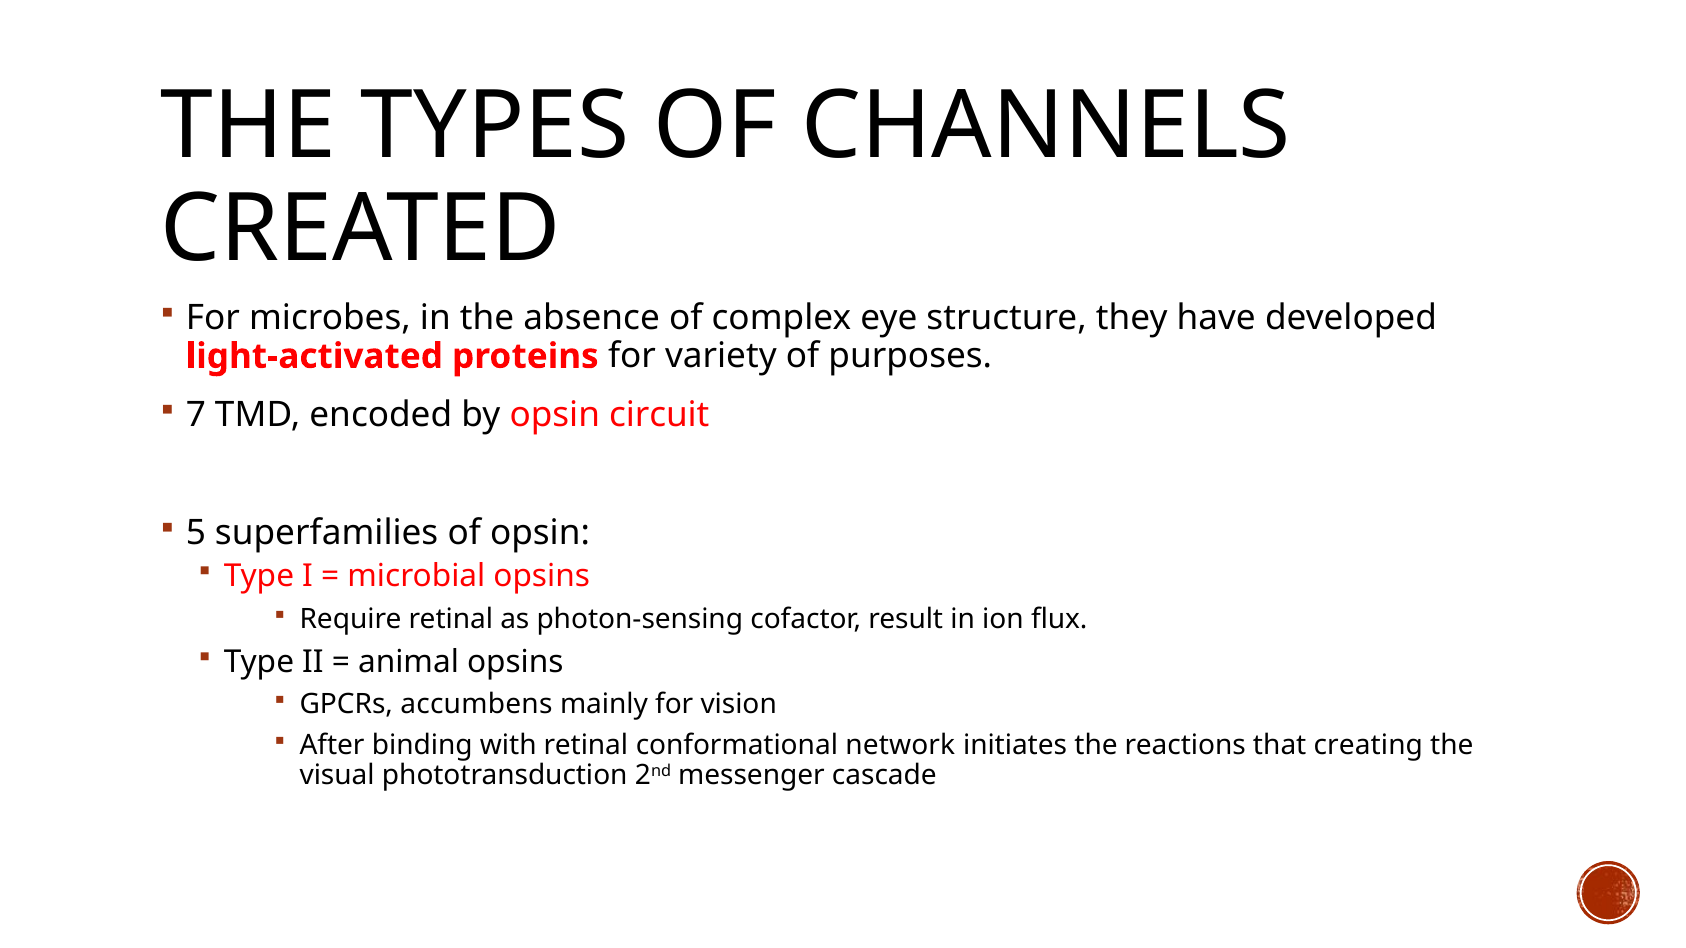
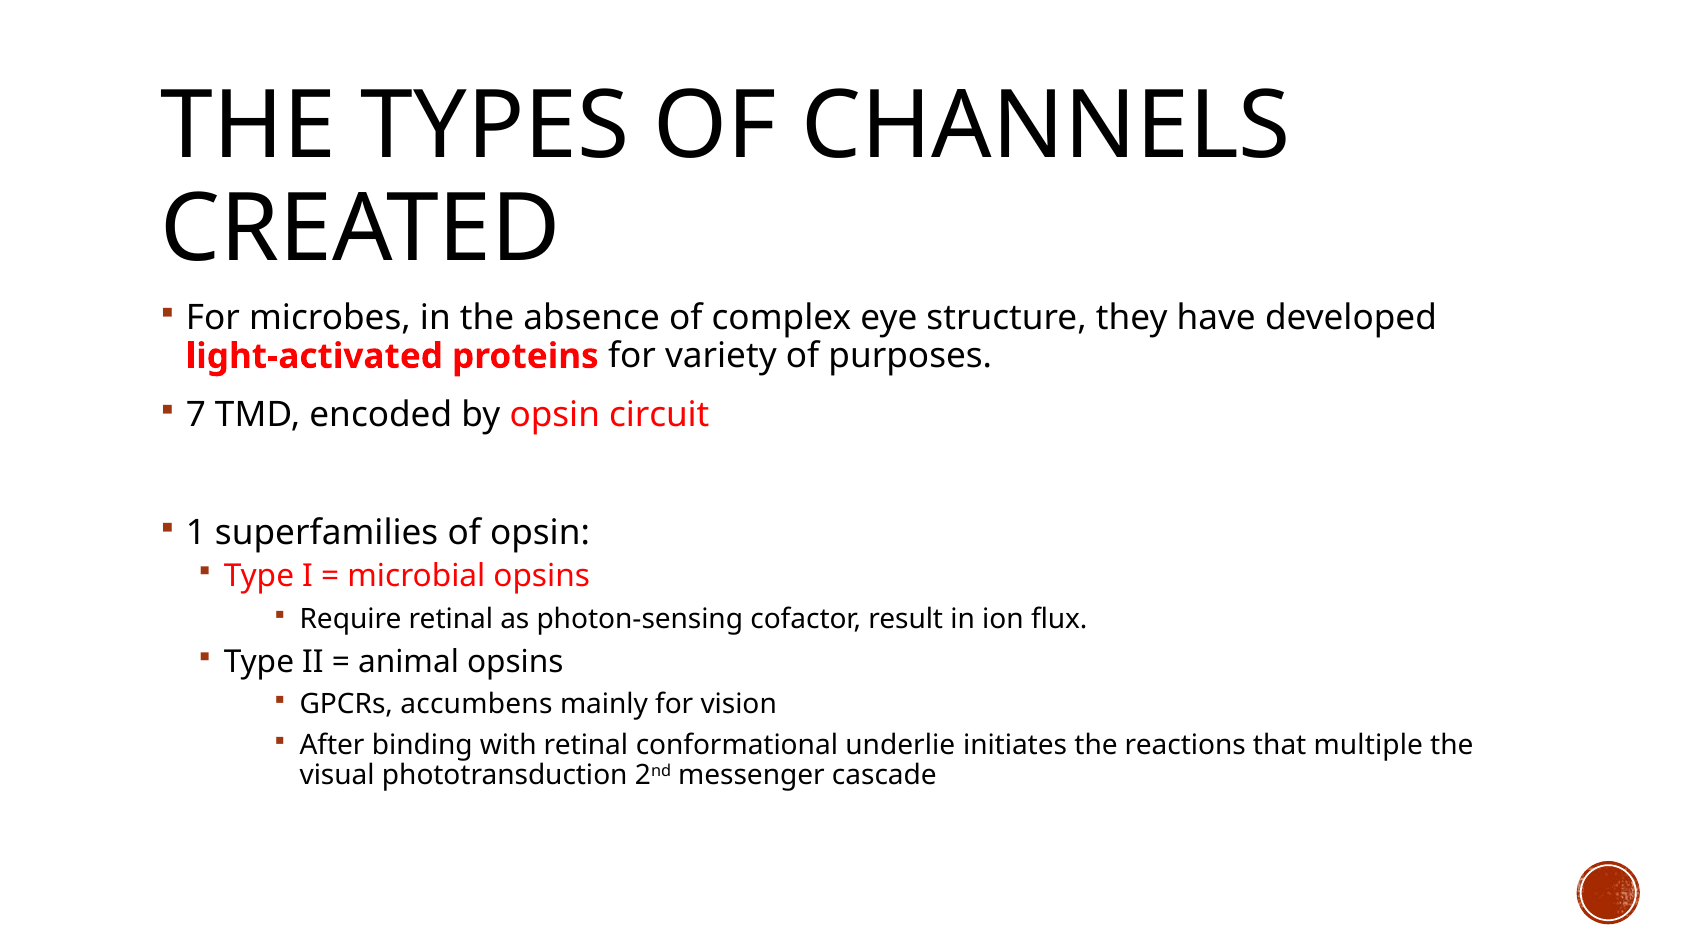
5: 5 -> 1
network: network -> underlie
creating: creating -> multiple
